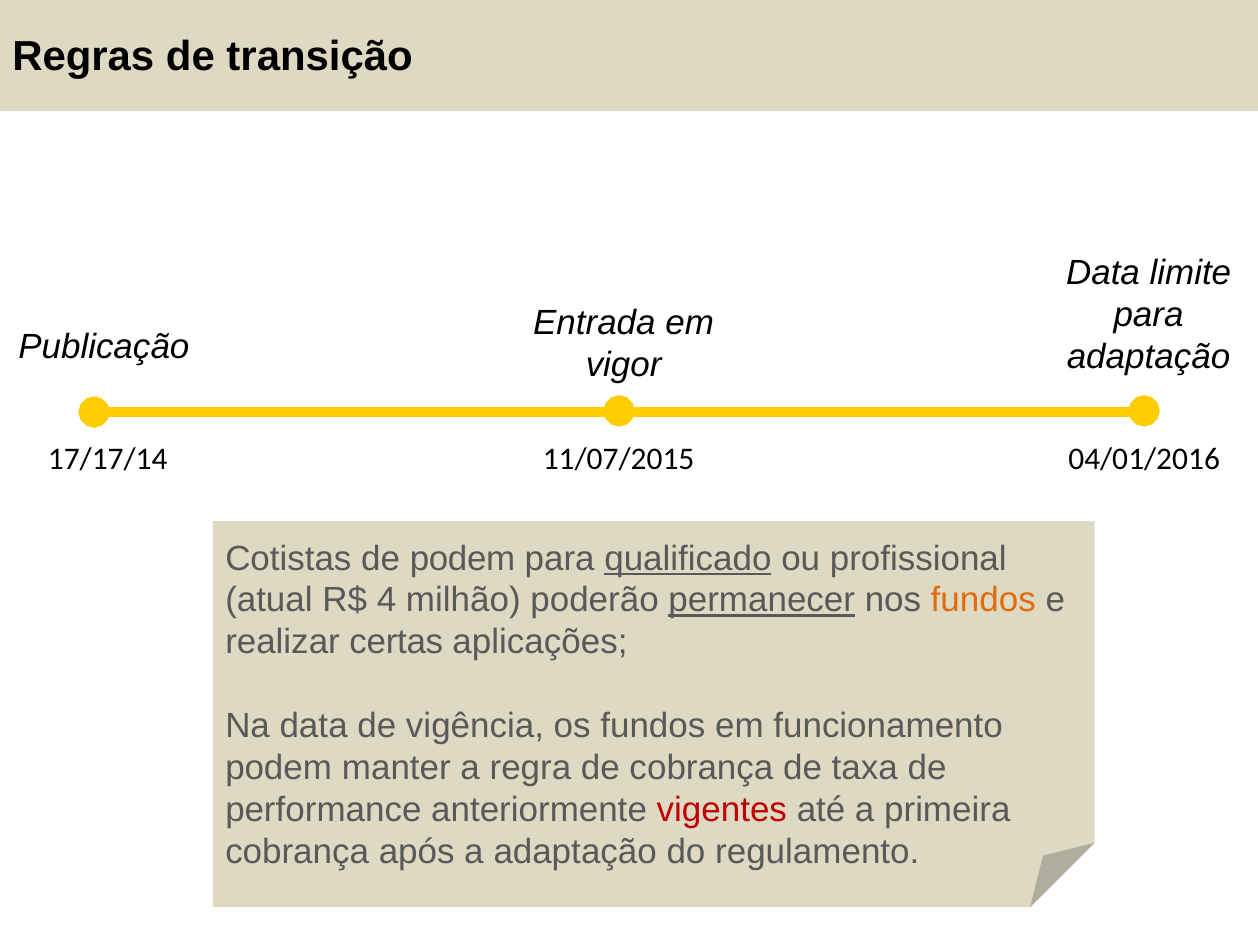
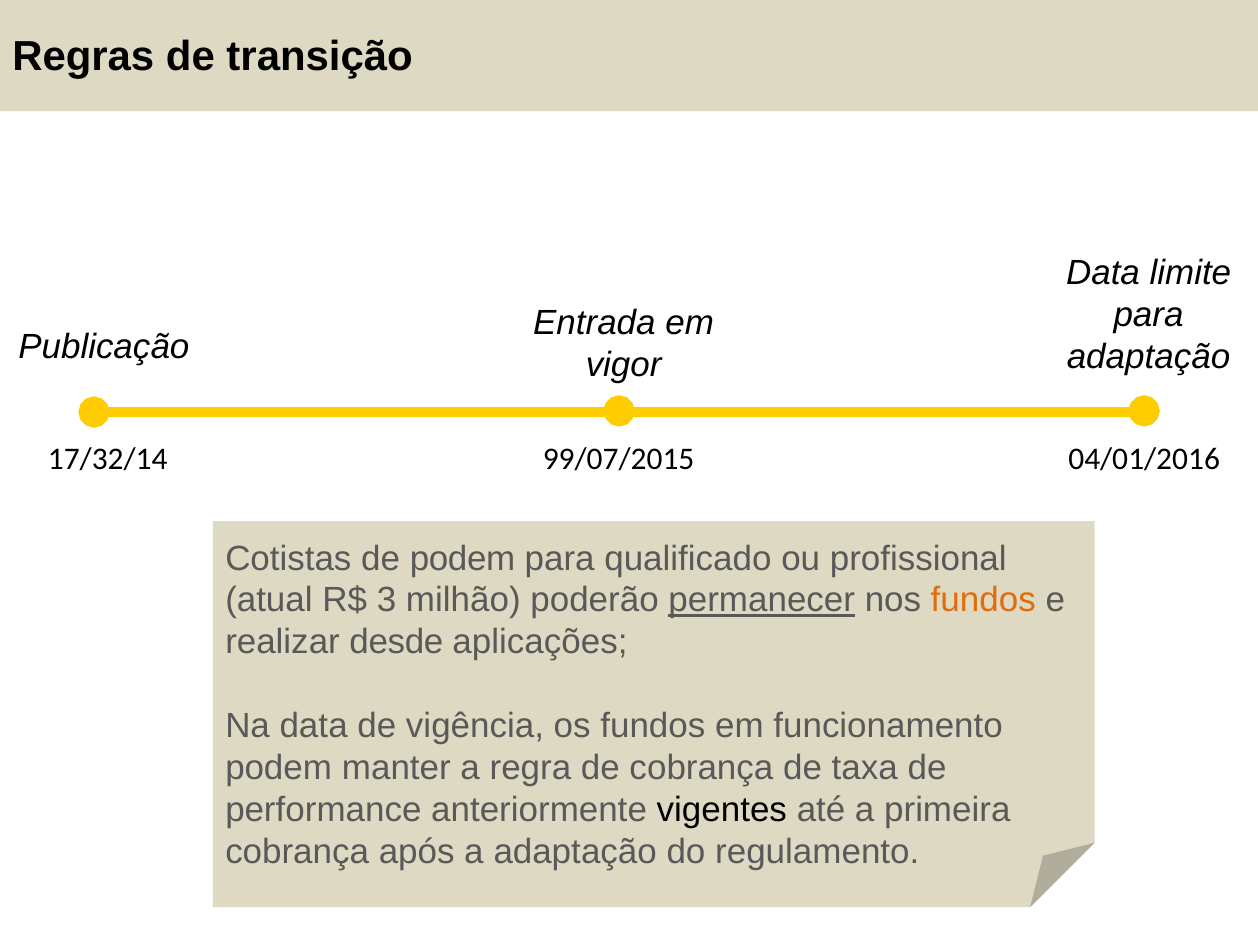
17/17/14: 17/17/14 -> 17/32/14
11/07/2015: 11/07/2015 -> 99/07/2015
qualificado underline: present -> none
4: 4 -> 3
certas: certas -> desde
vigentes colour: red -> black
